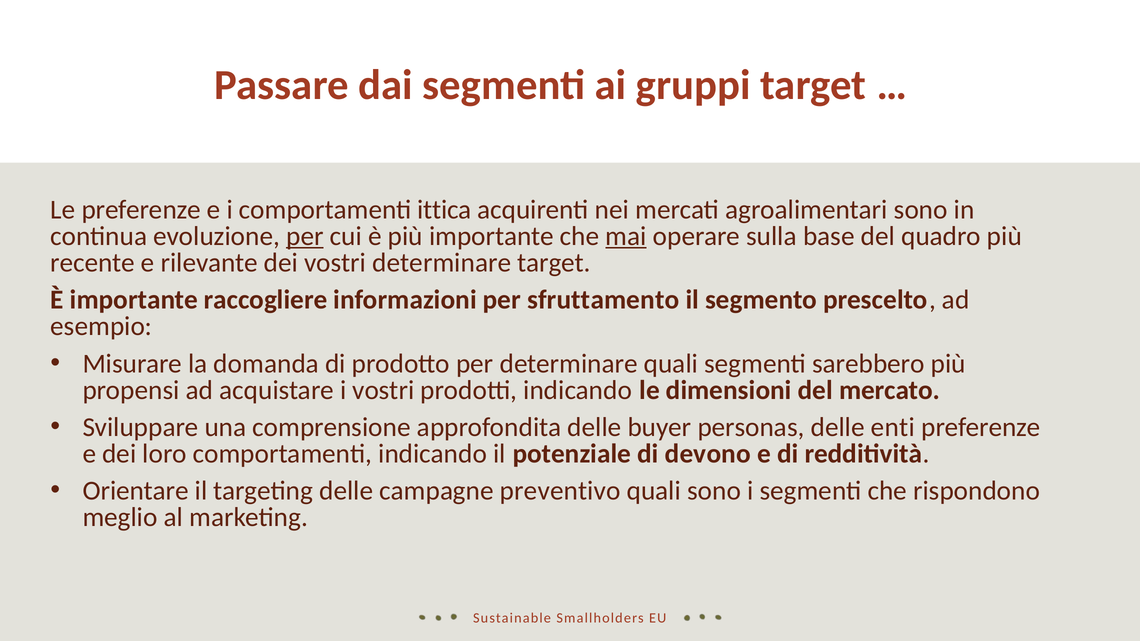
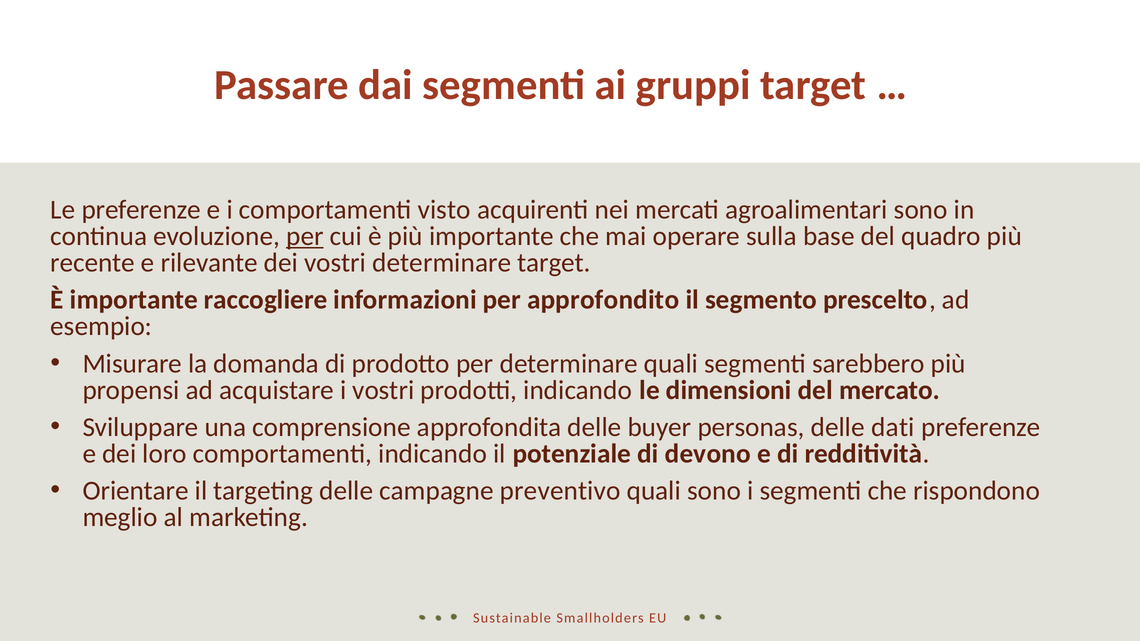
ittica: ittica -> visto
mai underline: present -> none
sfruttamento: sfruttamento -> approfondito
enti: enti -> dati
